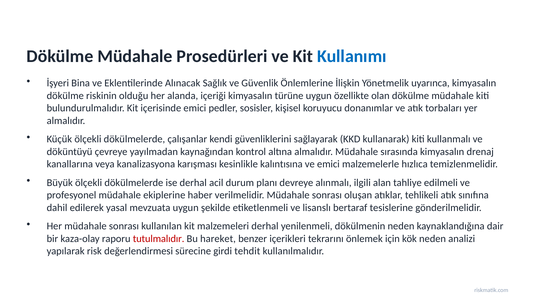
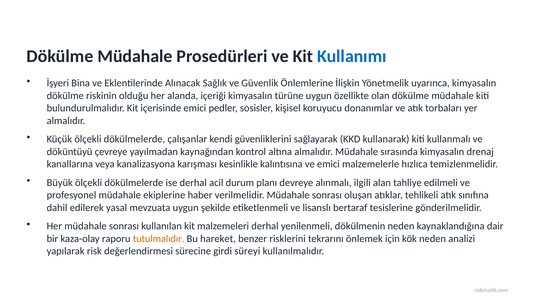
tutulmalıdır colour: red -> orange
içerikleri: içerikleri -> risklerini
tehdit: tehdit -> süreyi
